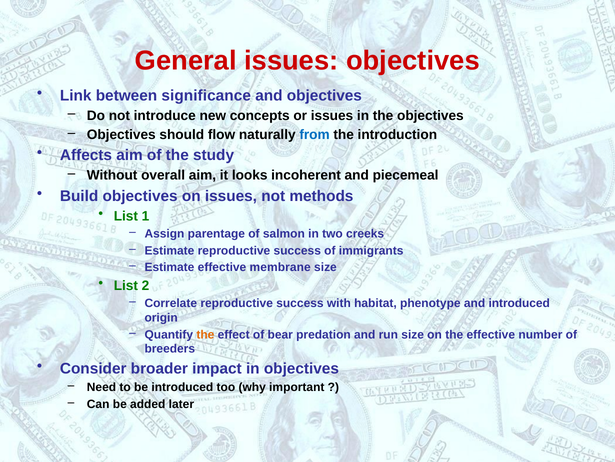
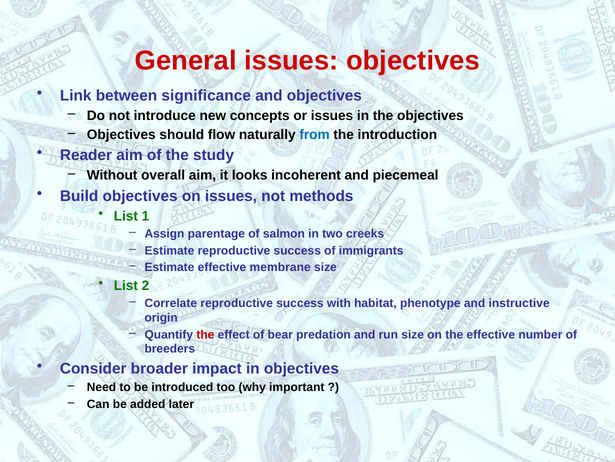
Affects: Affects -> Reader
and introduced: introduced -> instructive
the at (205, 334) colour: orange -> red
